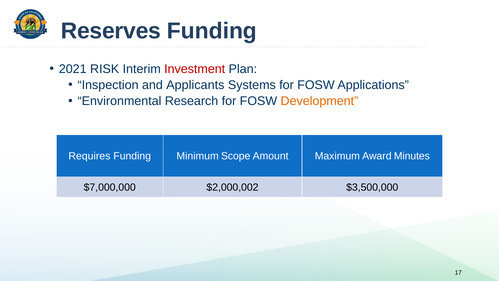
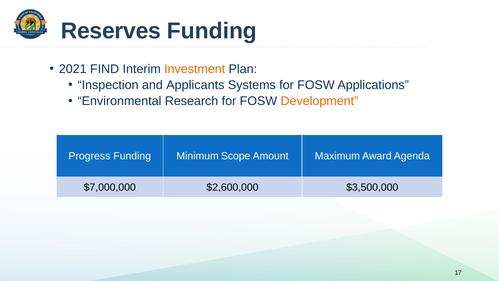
RISK: RISK -> FIND
Investment colour: red -> orange
Requires: Requires -> Progress
Minutes: Minutes -> Agenda
$2,000,002: $2,000,002 -> $2,600,000
